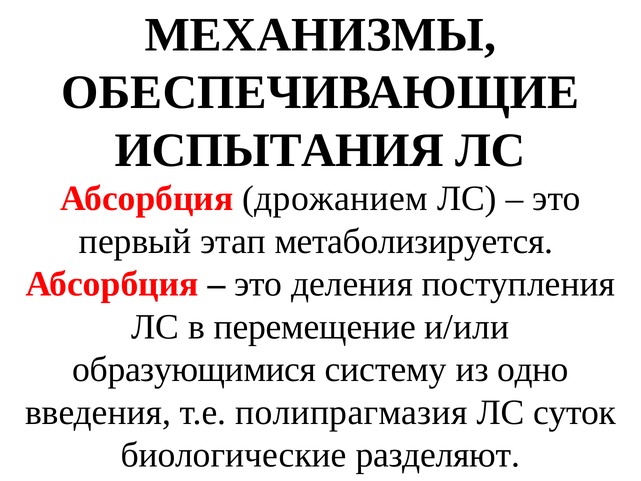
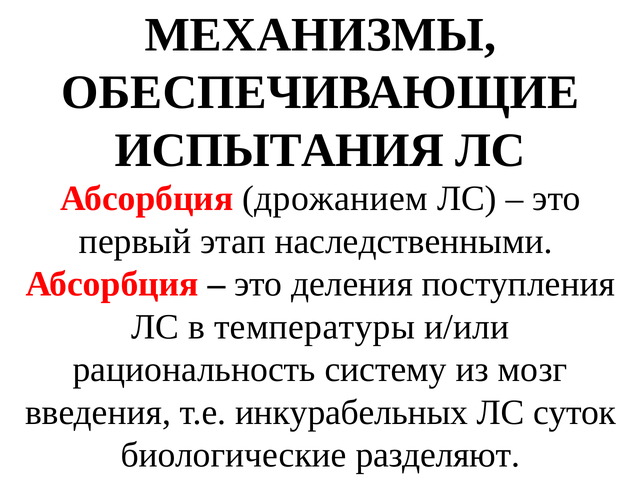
метаболизируется: метаболизируется -> наследственными
перемещение: перемещение -> температуры
образующимися: образующимися -> рациональность
одно: одно -> мозг
полипрагмазия: полипрагмазия -> инкурабельных
